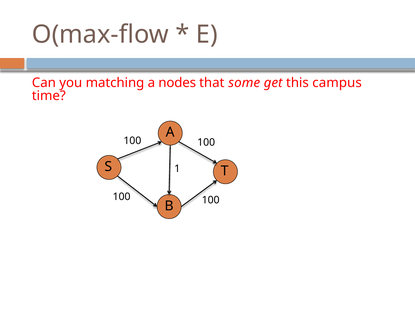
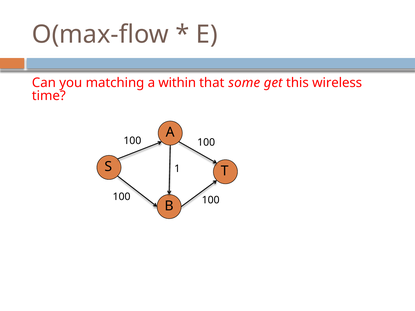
nodes: nodes -> within
campus: campus -> wireless
